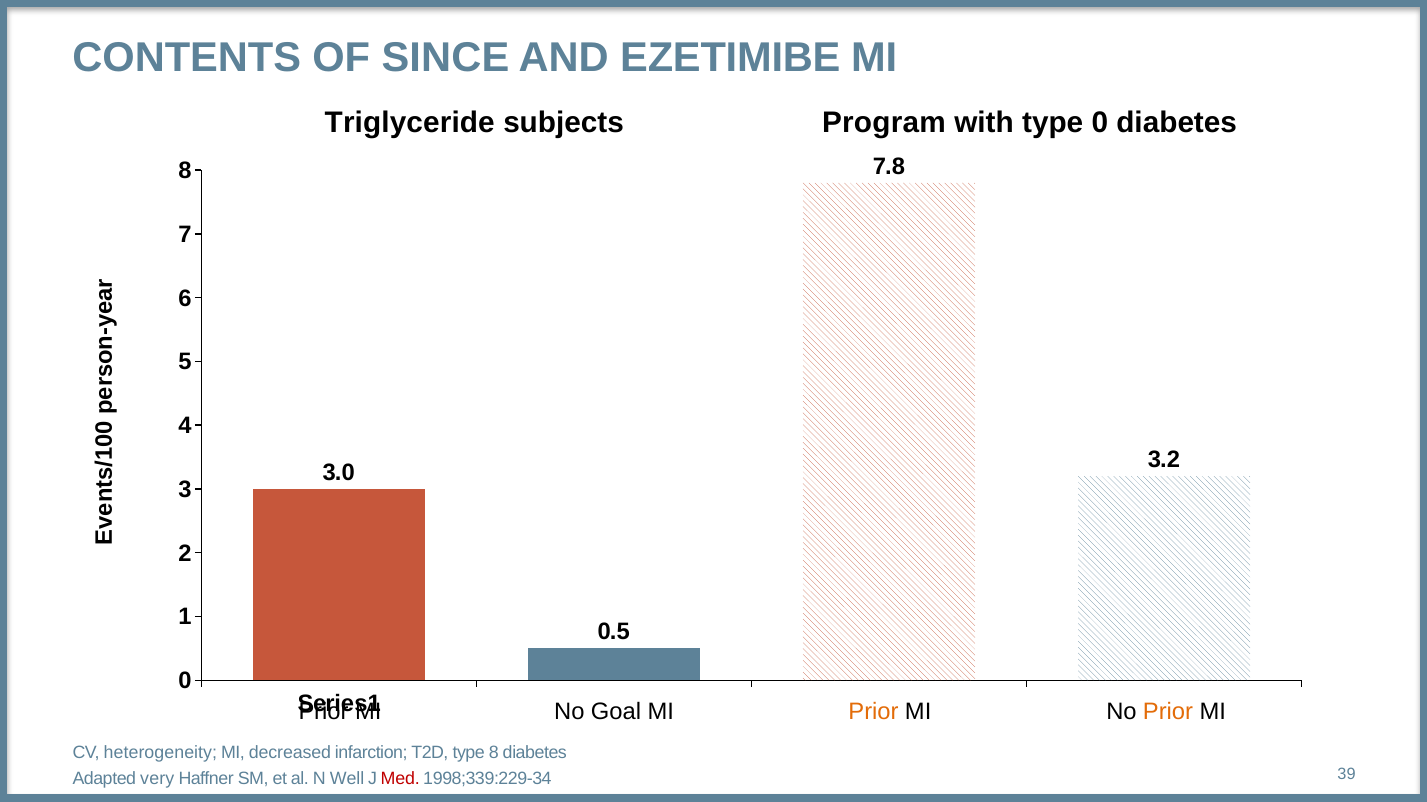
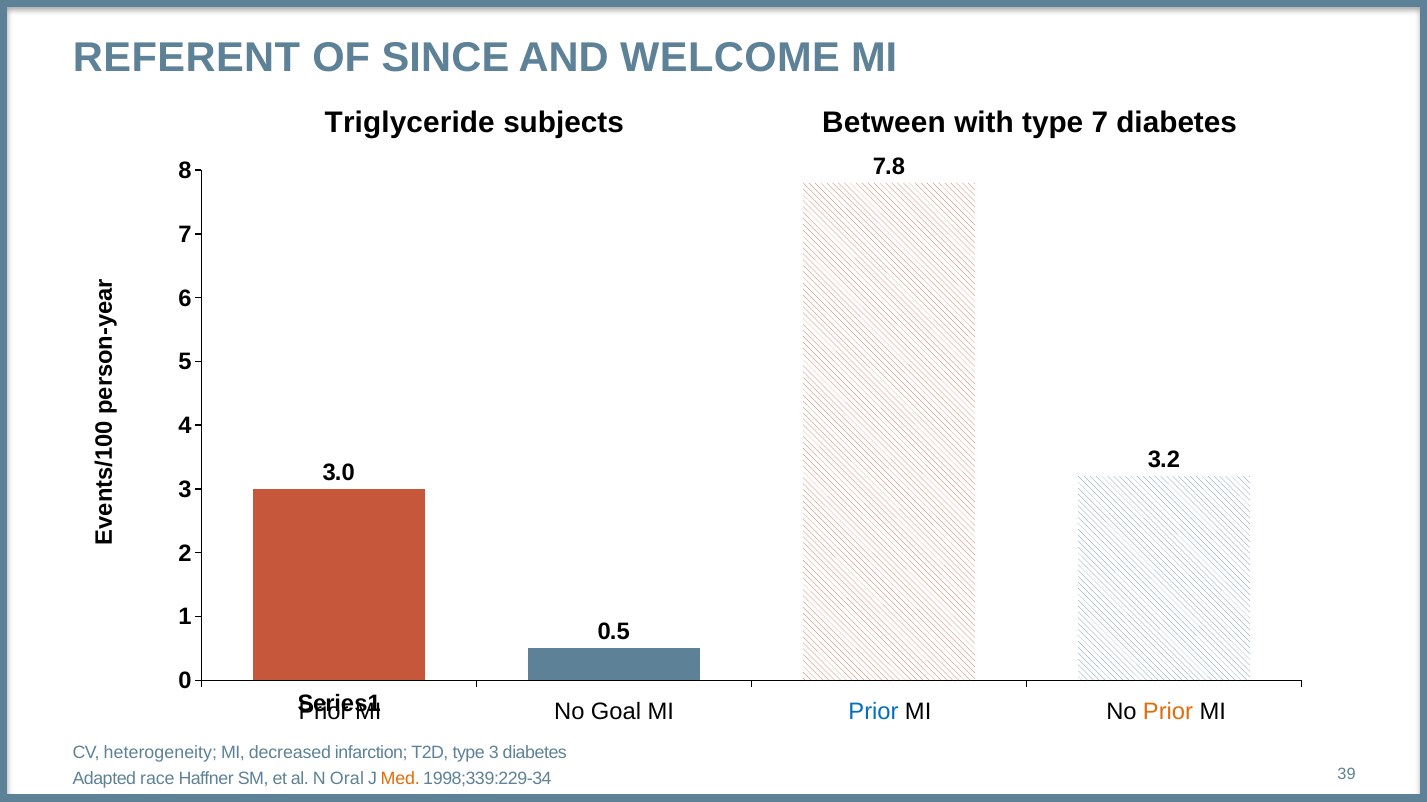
CONTENTS: CONTENTS -> REFERENT
EZETIMIBE: EZETIMIBE -> WELCOME
Program: Program -> Between
type 0: 0 -> 7
Prior at (873, 712) colour: orange -> blue
type 8: 8 -> 3
very: very -> race
Well: Well -> Oral
Med colour: red -> orange
